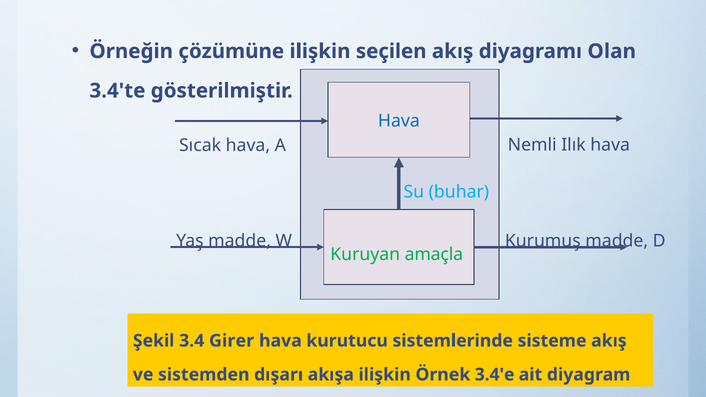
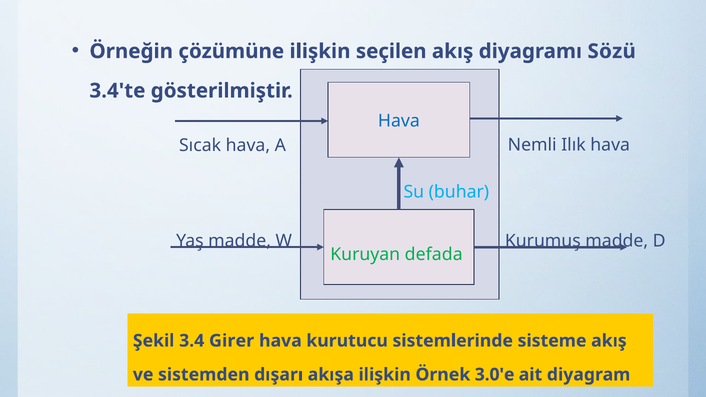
Olan: Olan -> Sözü
amaçla: amaçla -> defada
3.4'e: 3.4'e -> 3.0'e
